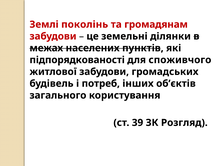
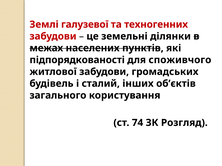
поколінь: поколінь -> галузевої
громадянам: громадянам -> техногенних
потреб: потреб -> сталий
39: 39 -> 74
